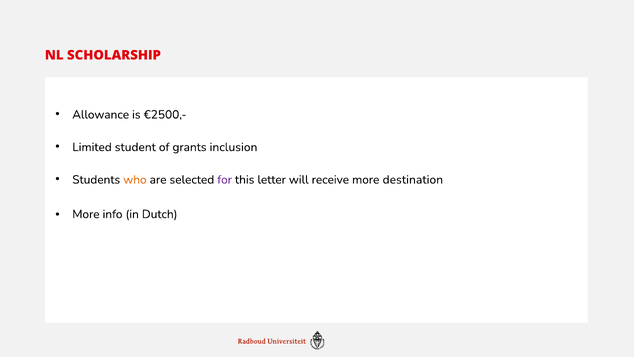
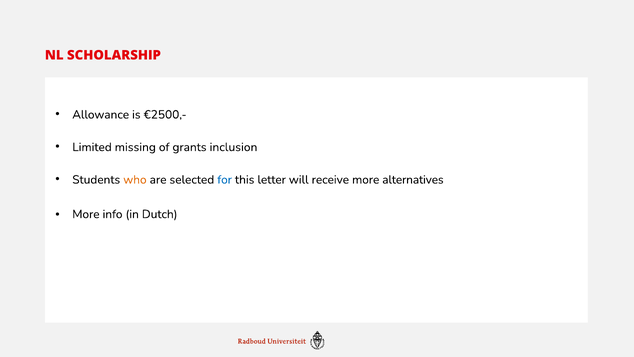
student: student -> missing
for colour: purple -> blue
destination: destination -> alternatives
